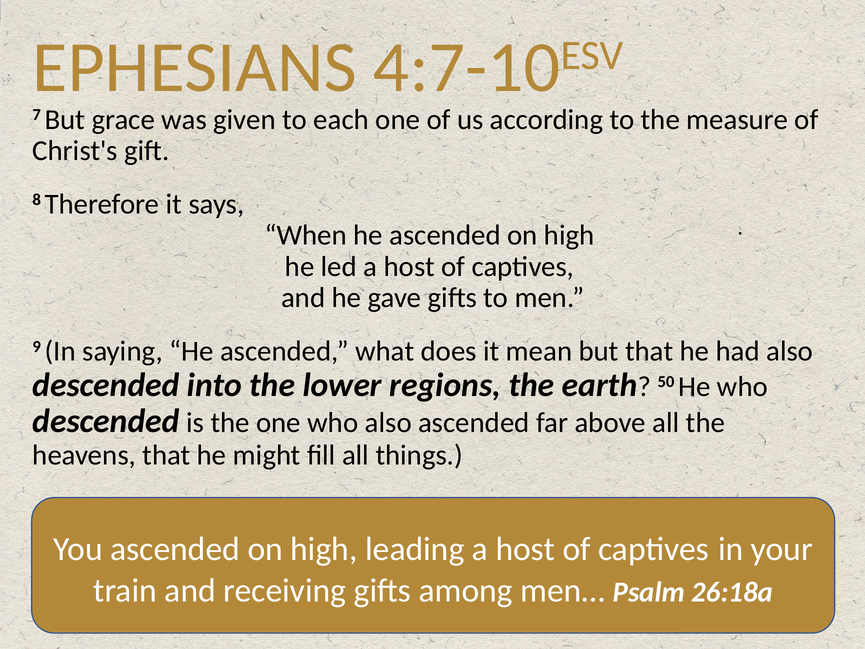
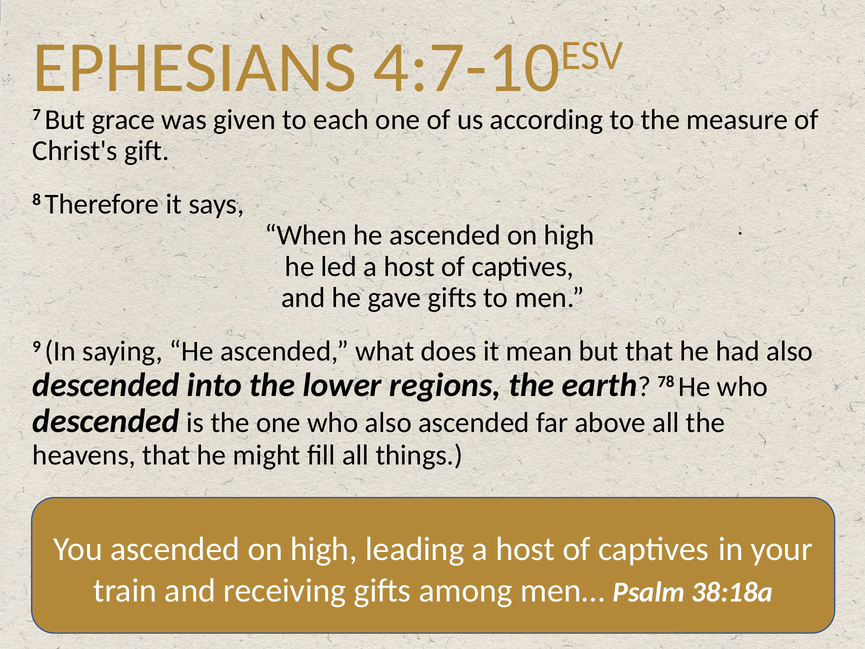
50: 50 -> 78
26:18a: 26:18a -> 38:18a
